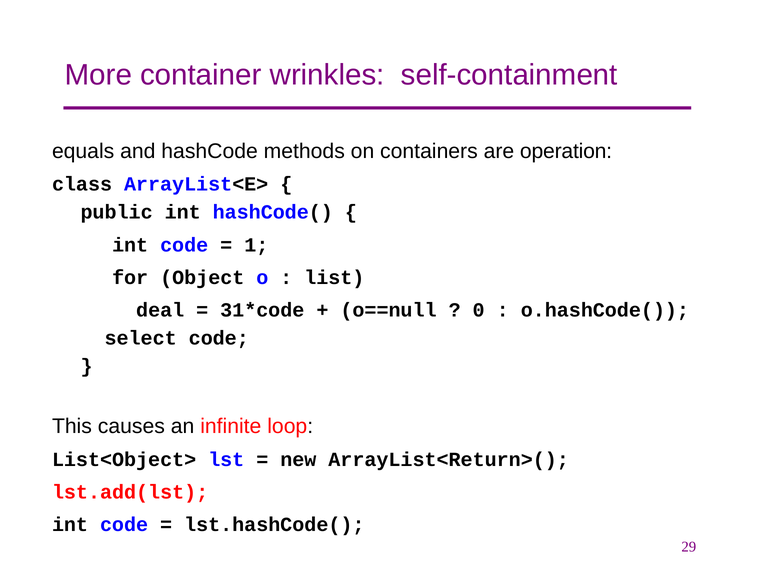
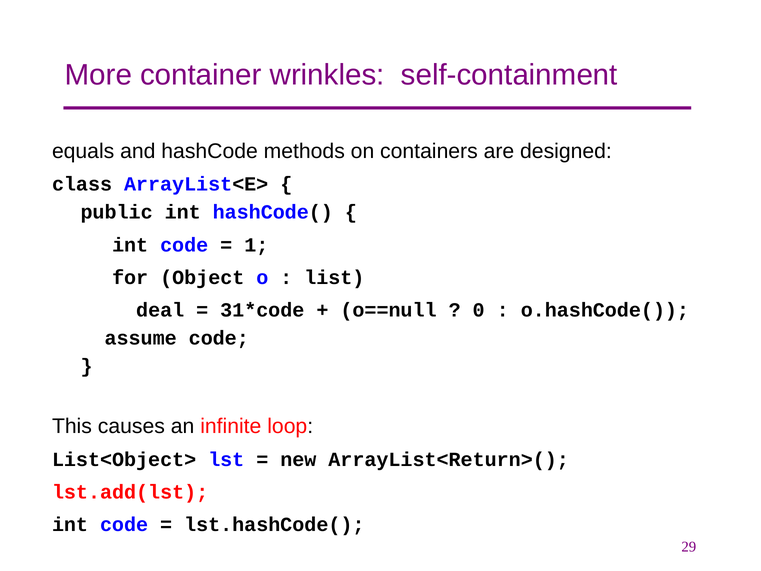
operation: operation -> designed
select: select -> assume
